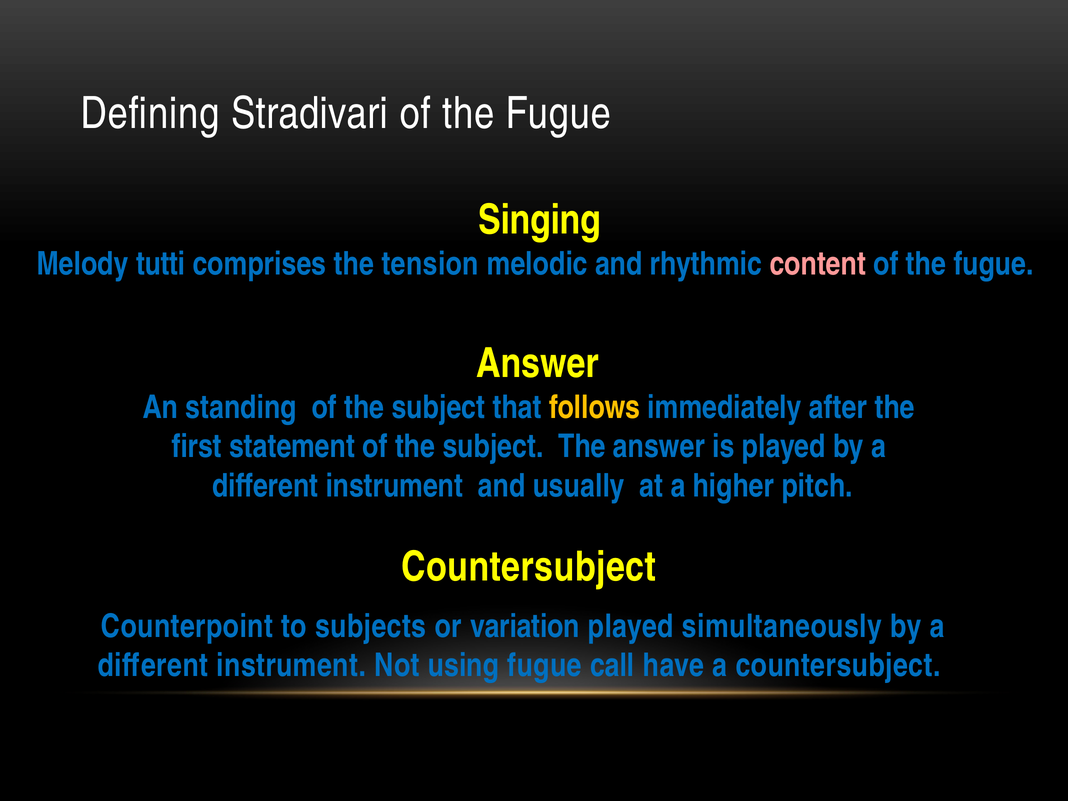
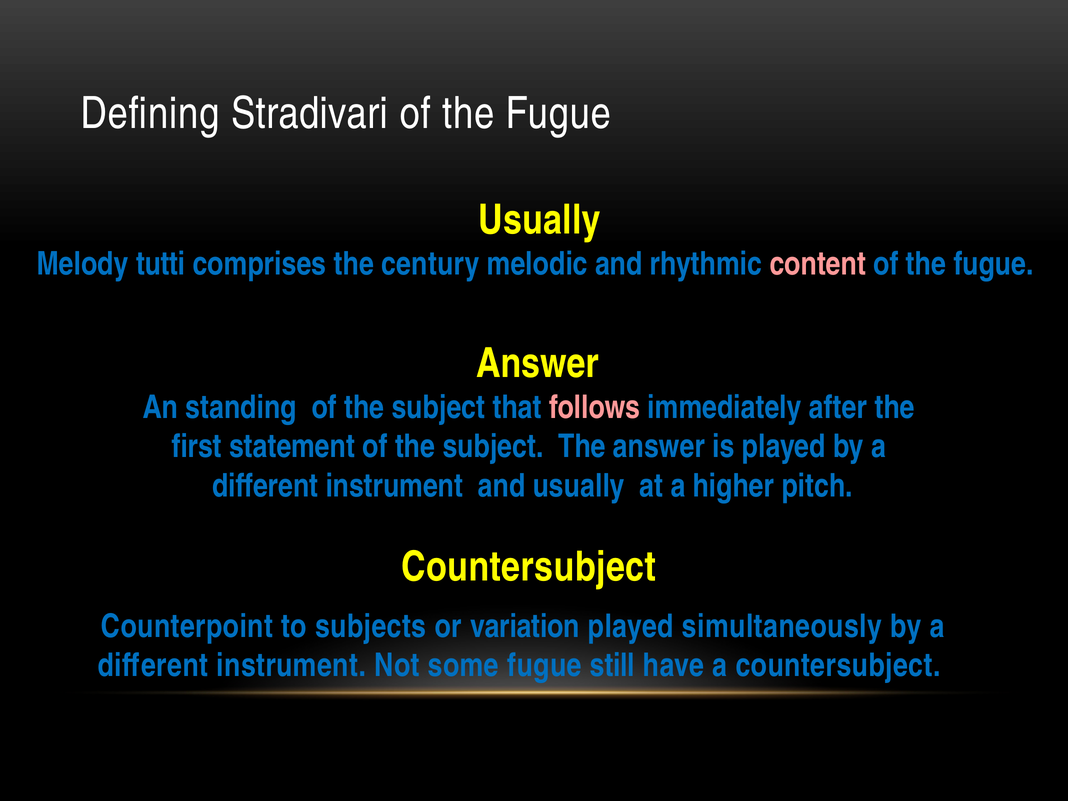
Singing at (540, 220): Singing -> Usually
tension: tension -> century
follows colour: yellow -> pink
using: using -> some
call: call -> still
